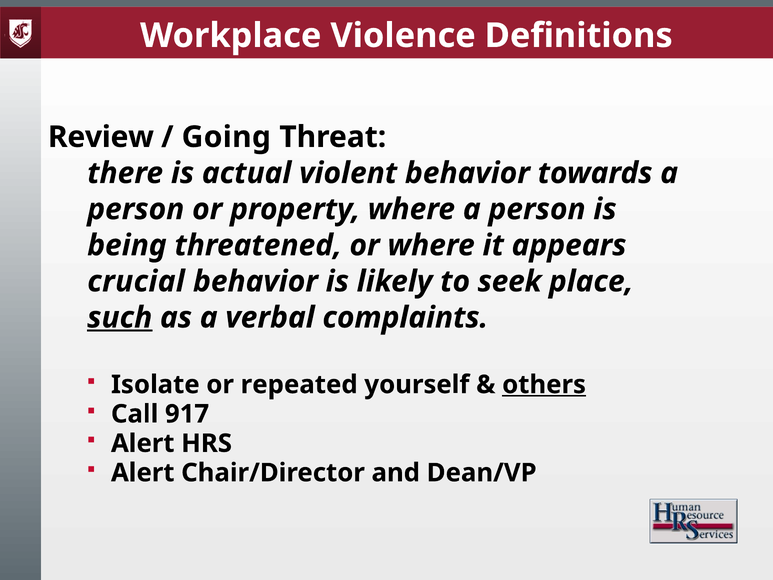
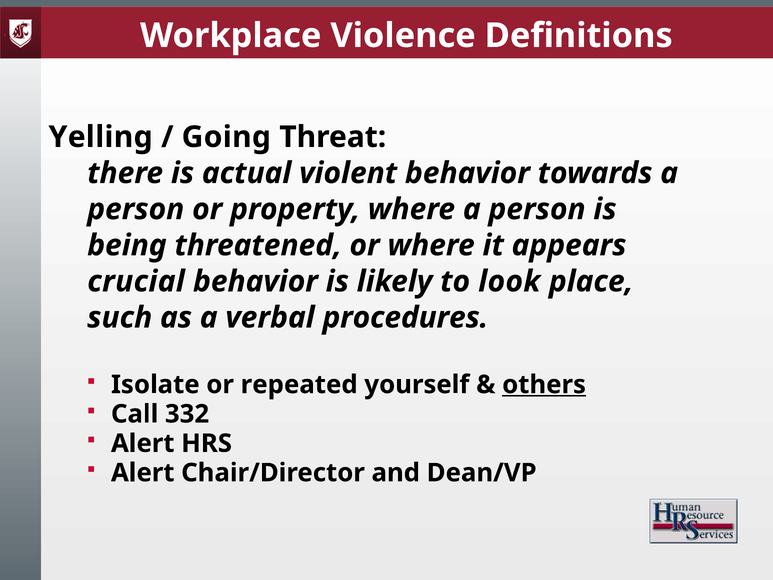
Review: Review -> Yelling
seek: seek -> look
such underline: present -> none
complaints: complaints -> procedures
917: 917 -> 332
